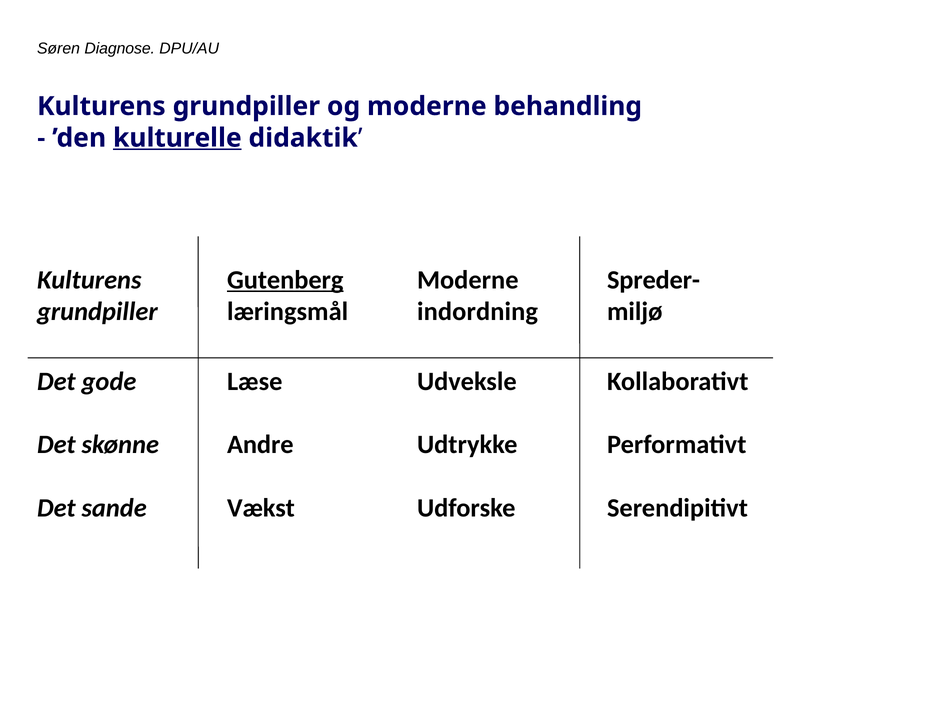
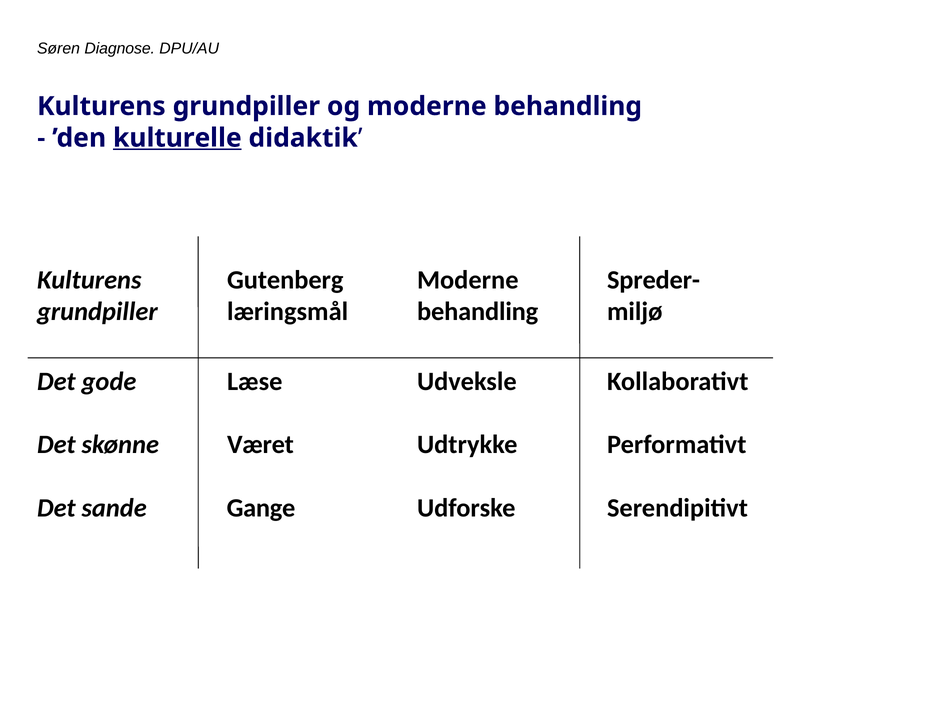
Gutenberg underline: present -> none
læringsmål indordning: indordning -> behandling
Andre: Andre -> Været
Vækst: Vækst -> Gange
